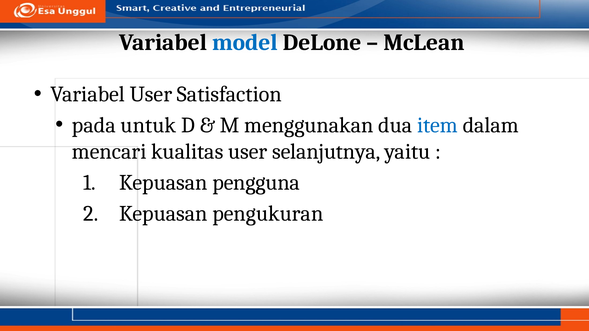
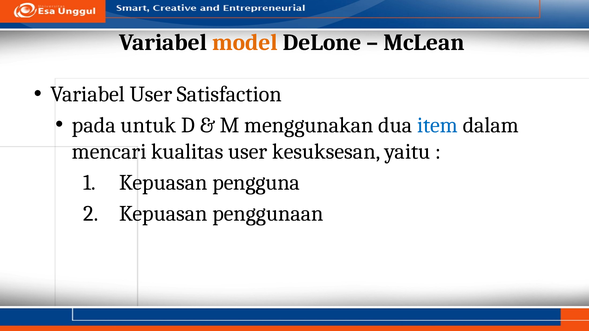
model colour: blue -> orange
selanjutnya: selanjutnya -> kesuksesan
pengukuran: pengukuran -> penggunaan
